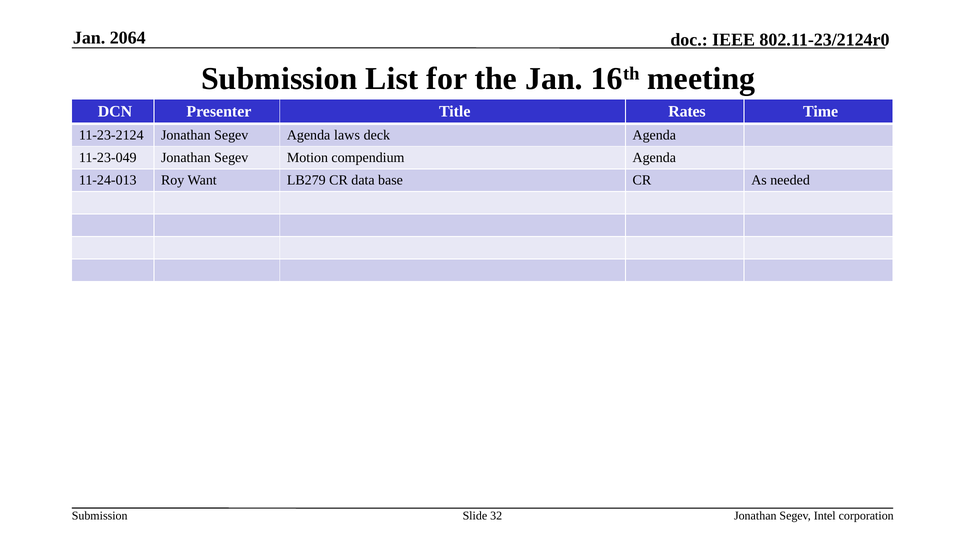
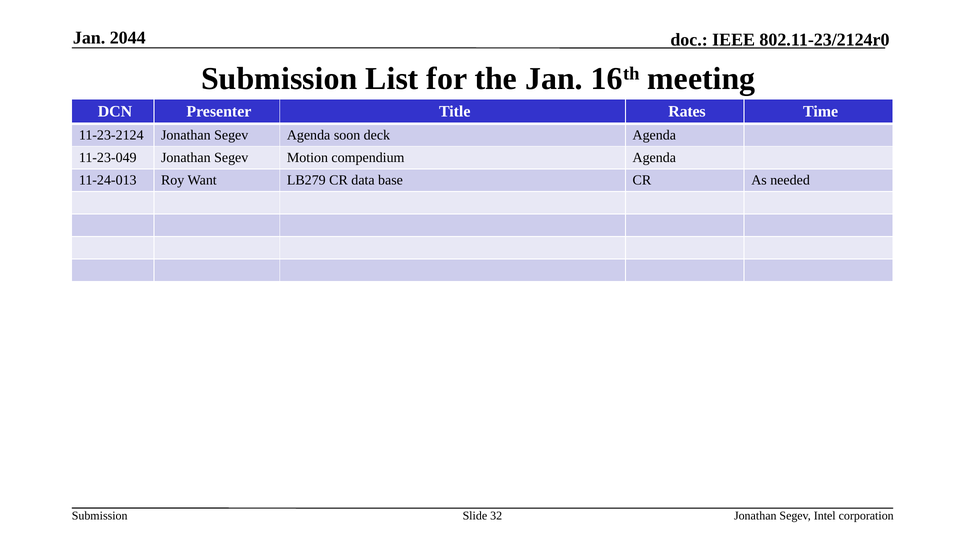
2064: 2064 -> 2044
laws: laws -> soon
